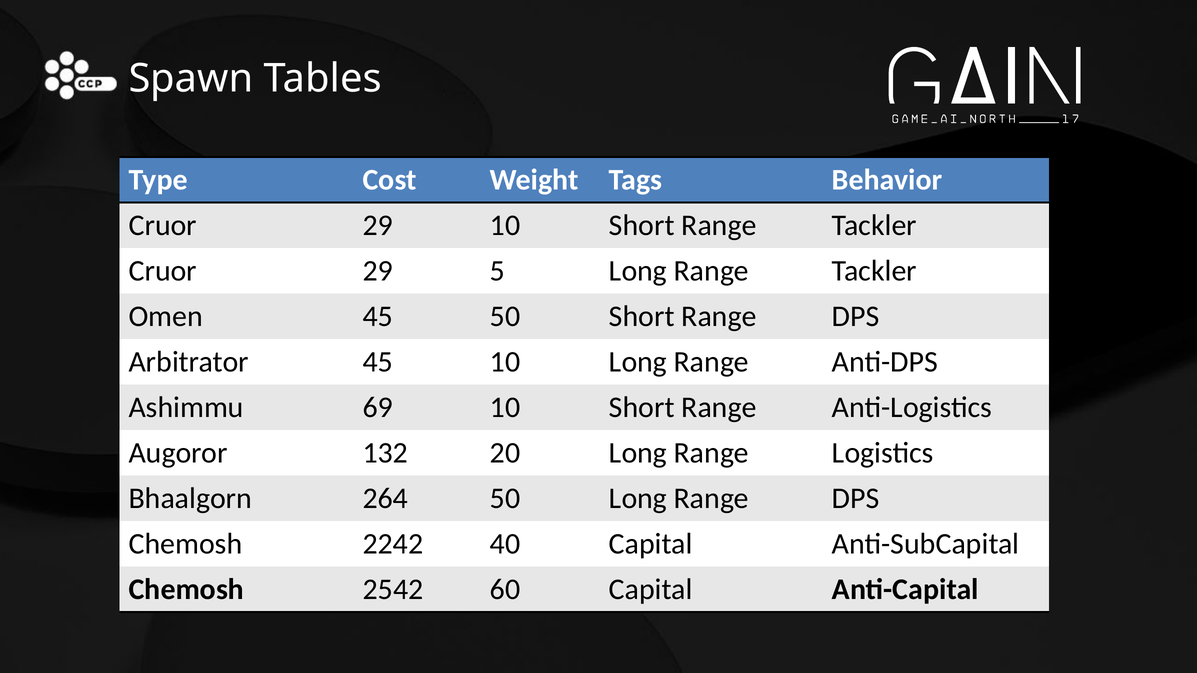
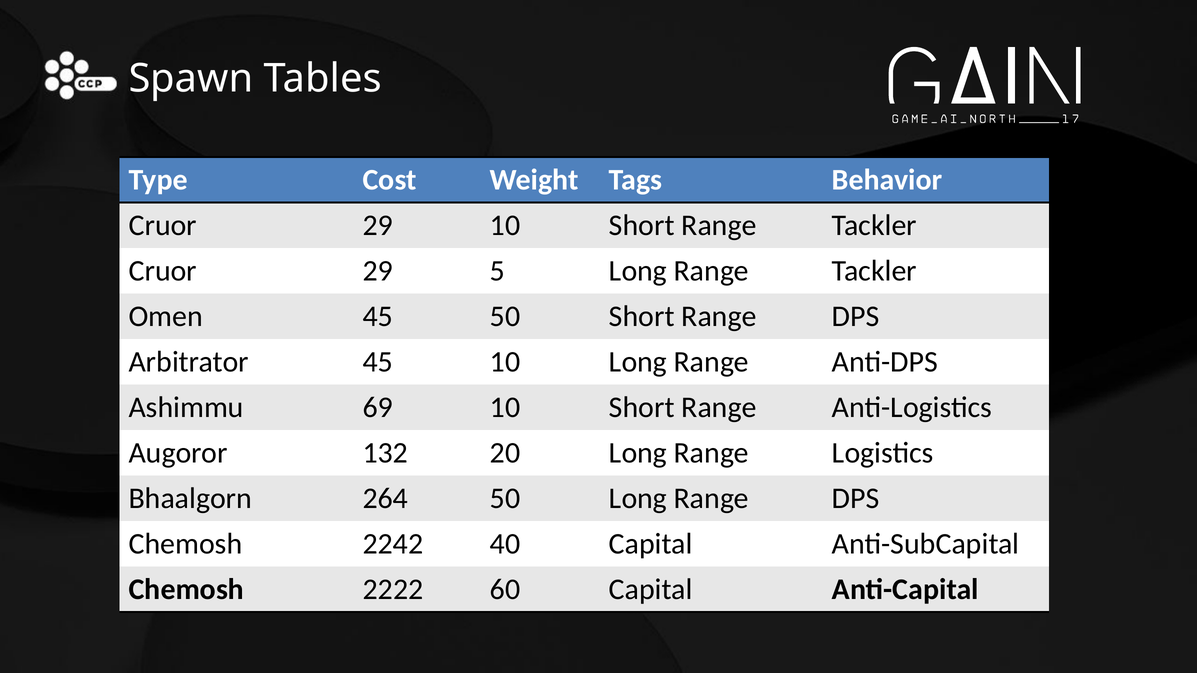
2542: 2542 -> 2222
